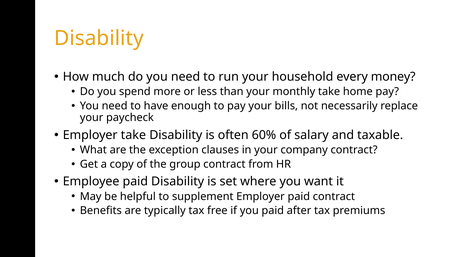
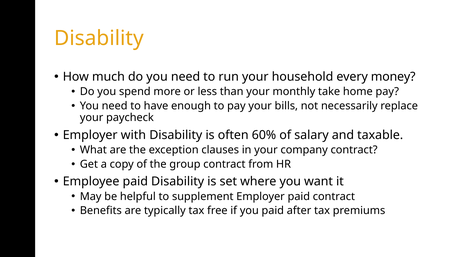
Employer take: take -> with
